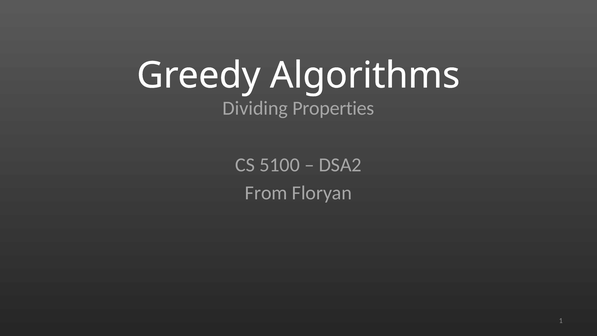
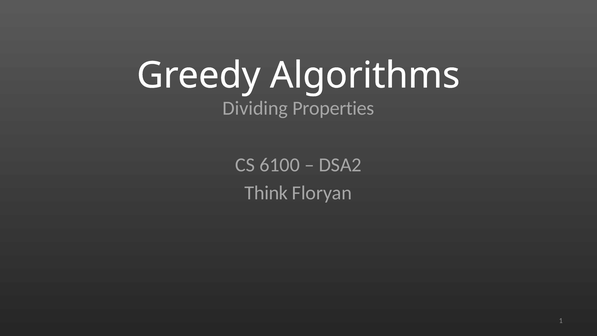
5100: 5100 -> 6100
From: From -> Think
